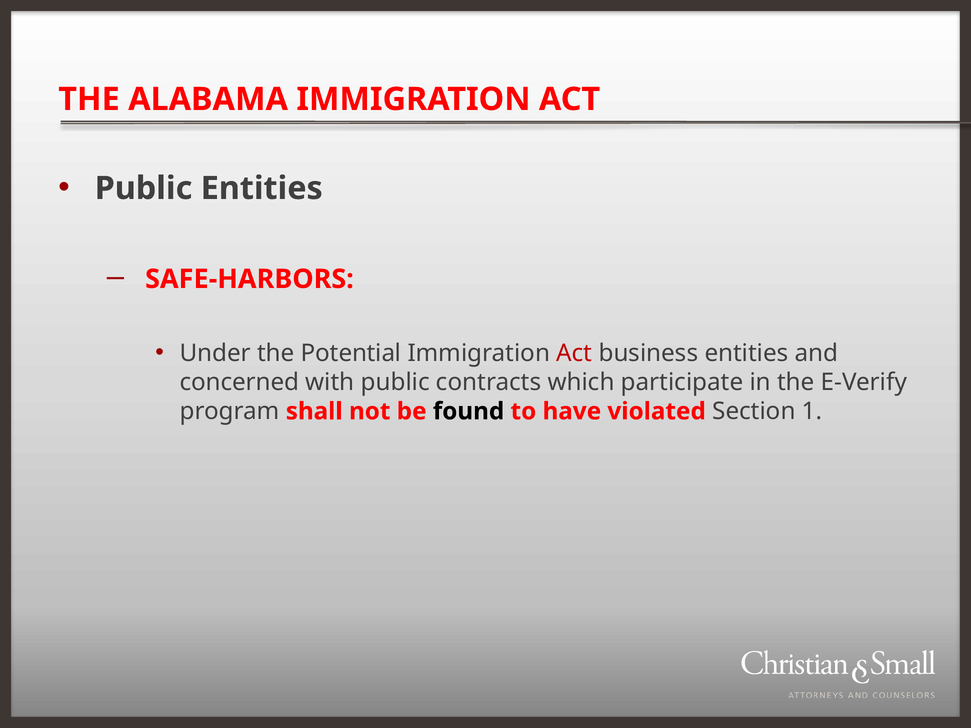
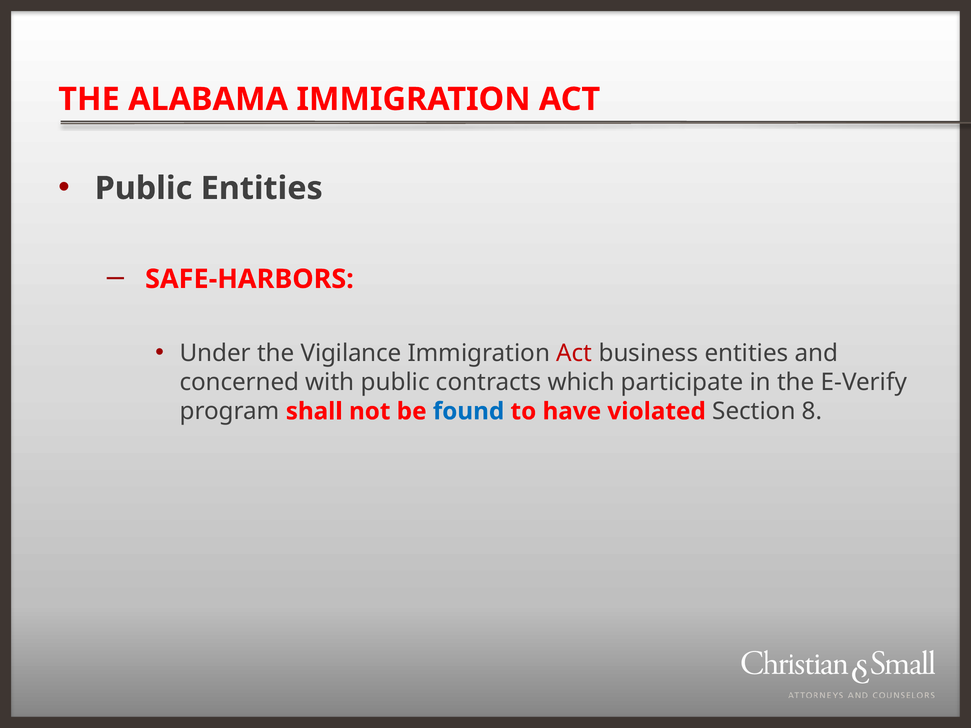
Potential: Potential -> Vigilance
found colour: black -> blue
1: 1 -> 8
